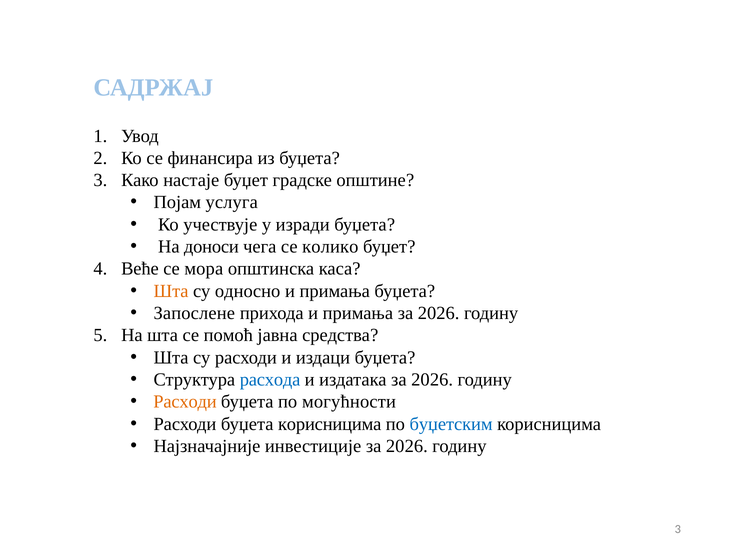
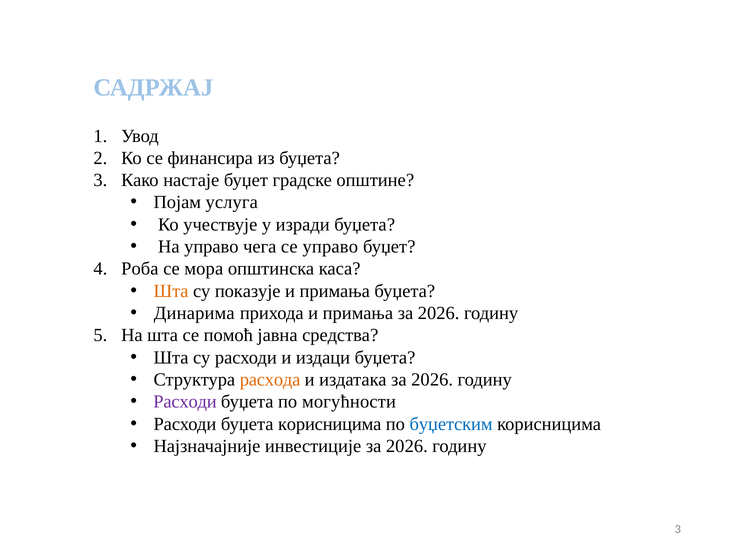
На доноси: доноси -> управо
се колико: колико -> управо
Веће: Веће -> Роба
односно: односно -> показује
Запослене: Запослене -> Динарима
расхода colour: blue -> orange
Расходи at (185, 402) colour: orange -> purple
